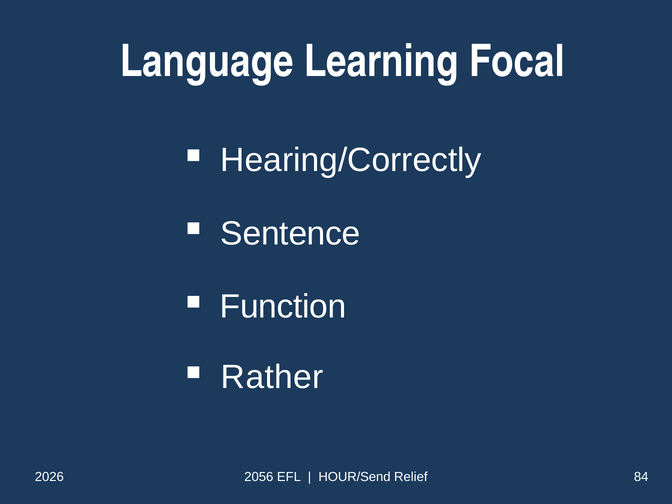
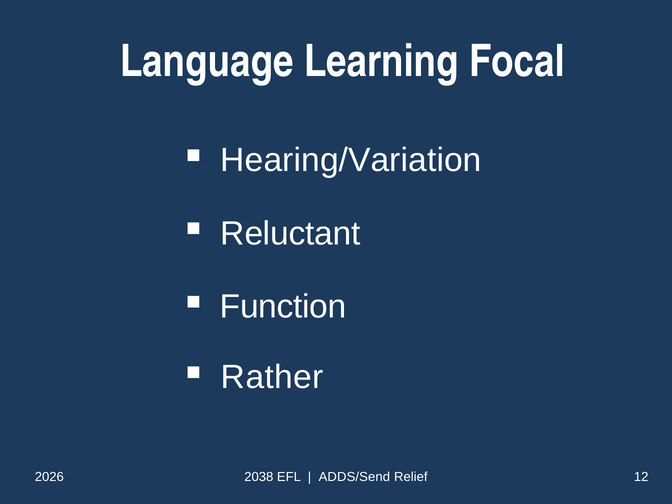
Hearing/Correctly: Hearing/Correctly -> Hearing/Variation
Sentence: Sentence -> Reluctant
2056: 2056 -> 2038
HOUR/Send: HOUR/Send -> ADDS/Send
84: 84 -> 12
